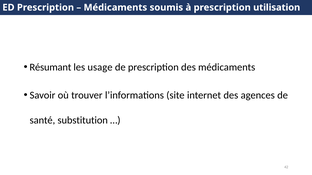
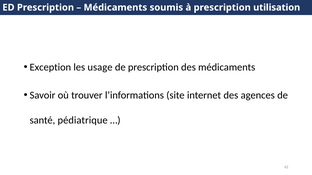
Résumant: Résumant -> Exception
substitution: substitution -> pédiatrique
